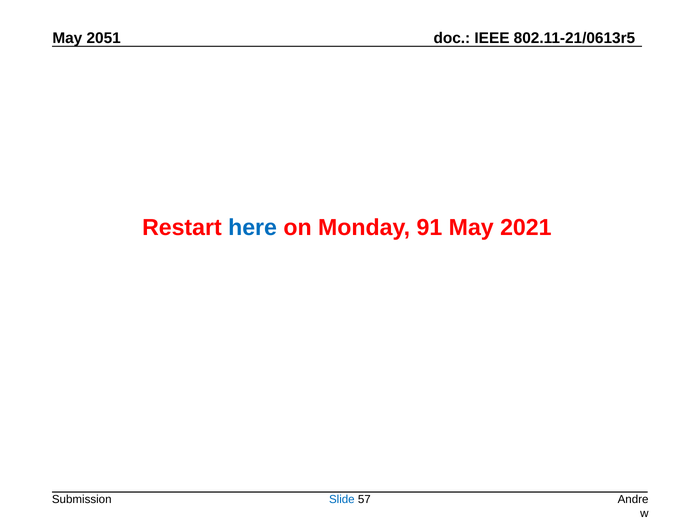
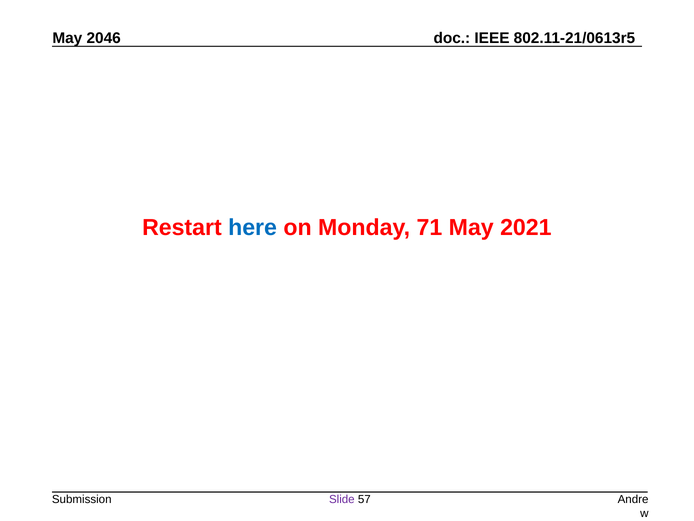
2051: 2051 -> 2046
91: 91 -> 71
Slide colour: blue -> purple
